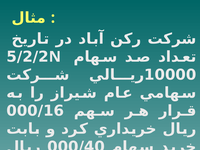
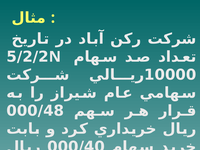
000/16: 000/16 -> 000/48
